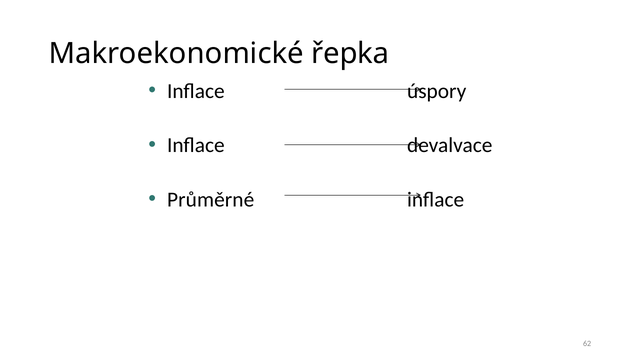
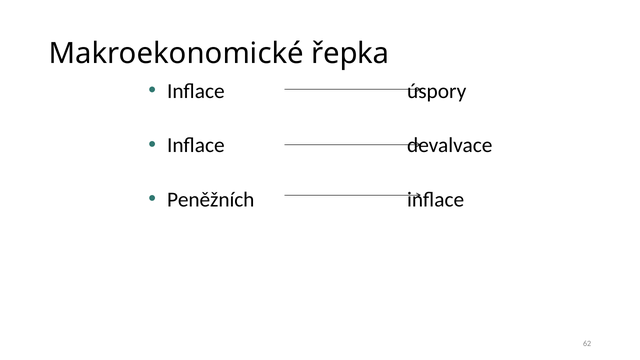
Průměrné: Průměrné -> Peněžních
